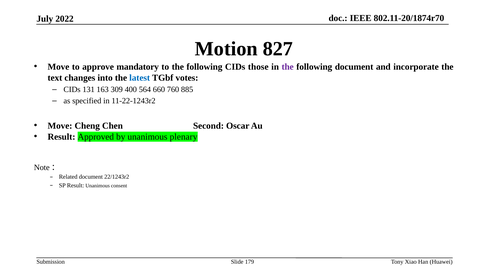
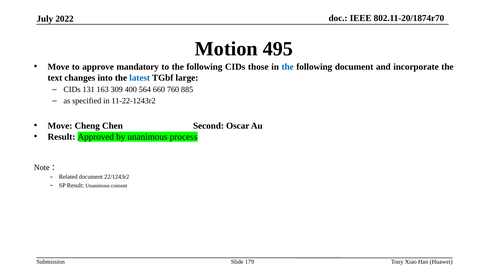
827: 827 -> 495
the at (288, 67) colour: purple -> blue
votes: votes -> large
plenary: plenary -> process
